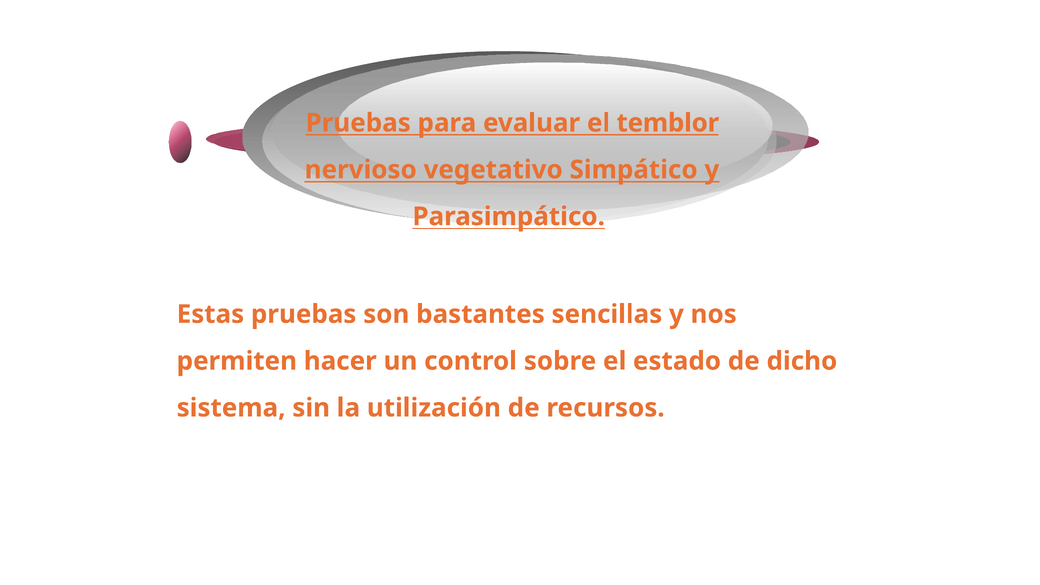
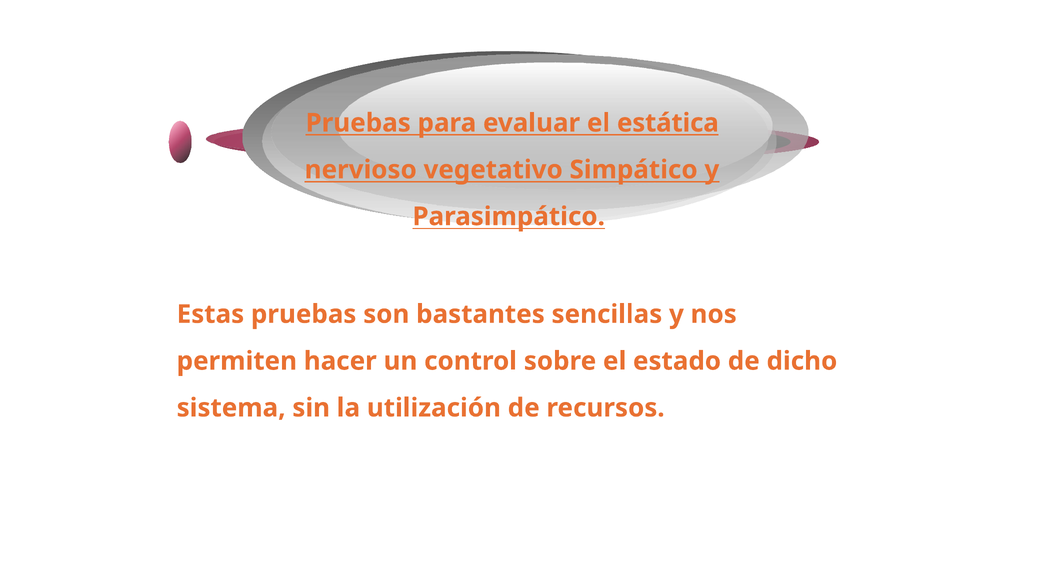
temblor: temblor -> estática
